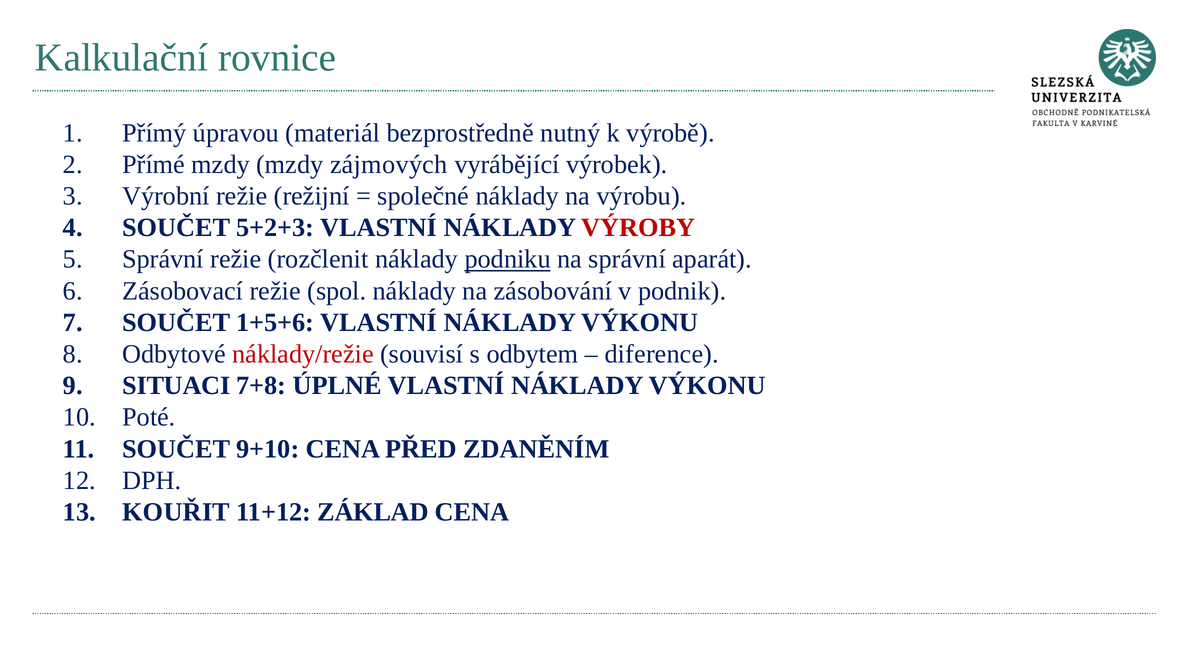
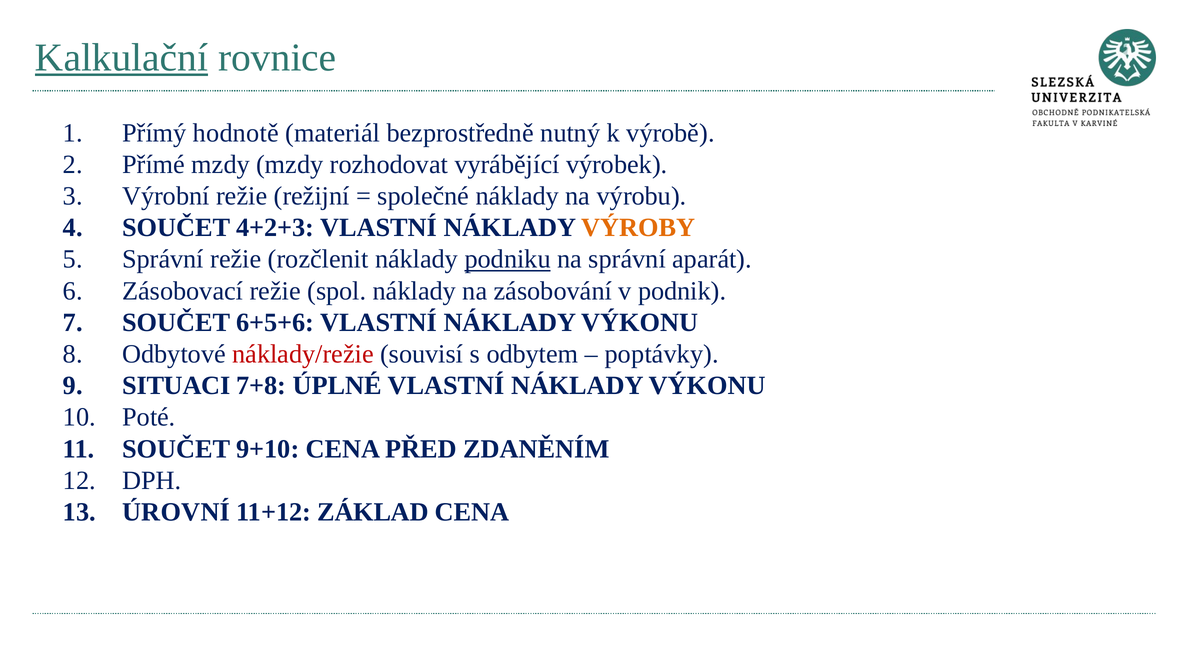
Kalkulační underline: none -> present
úpravou: úpravou -> hodnotě
zájmových: zájmových -> rozhodovat
5+2+3: 5+2+3 -> 4+2+3
VÝROBY colour: red -> orange
1+5+6: 1+5+6 -> 6+5+6
diference: diference -> poptávky
KOUŘIT: KOUŘIT -> ÚROVNÍ
